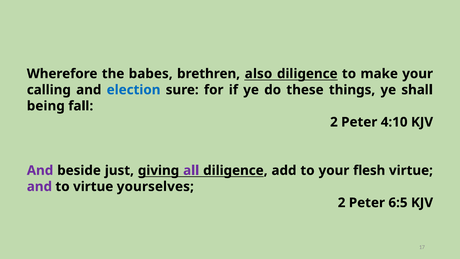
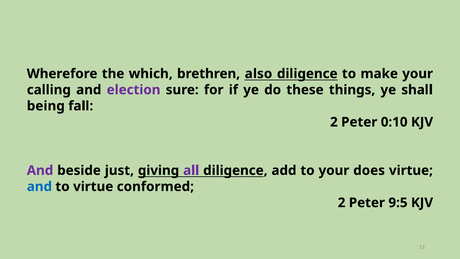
babes: babes -> which
election colour: blue -> purple
4:10: 4:10 -> 0:10
flesh: flesh -> does
and at (39, 186) colour: purple -> blue
yourselves: yourselves -> conformed
6:5: 6:5 -> 9:5
